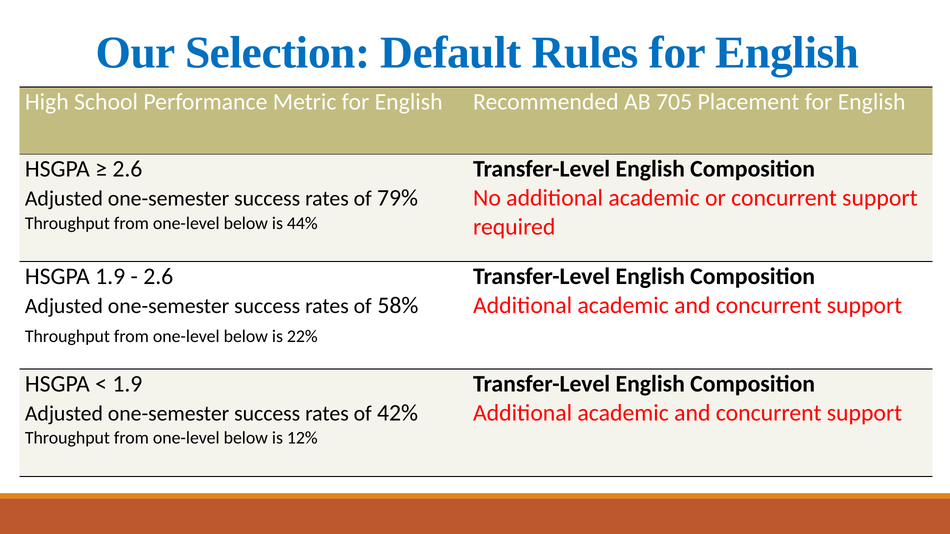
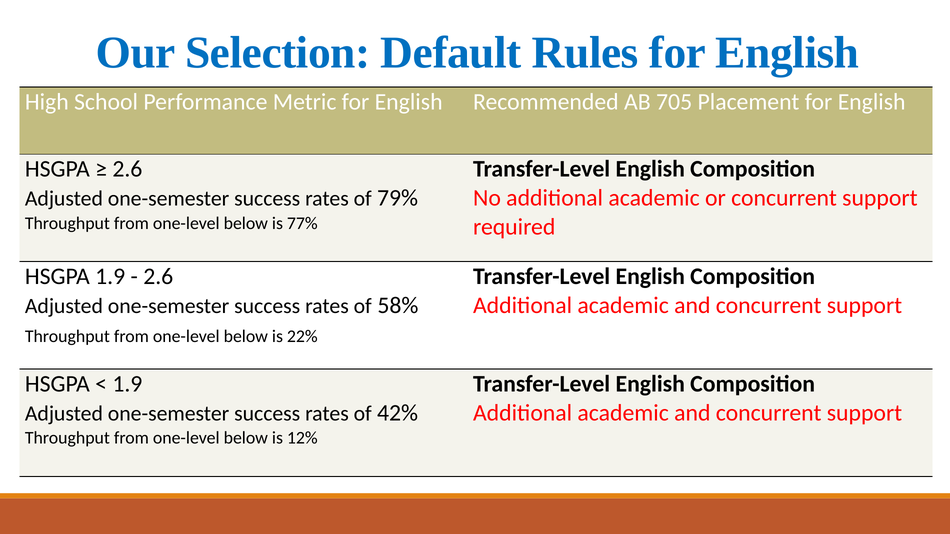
44%: 44% -> 77%
